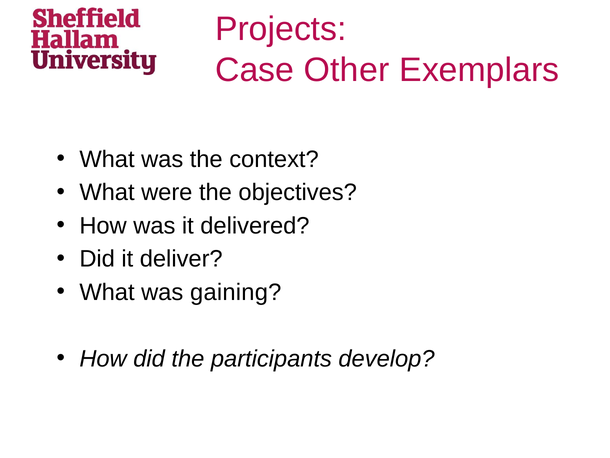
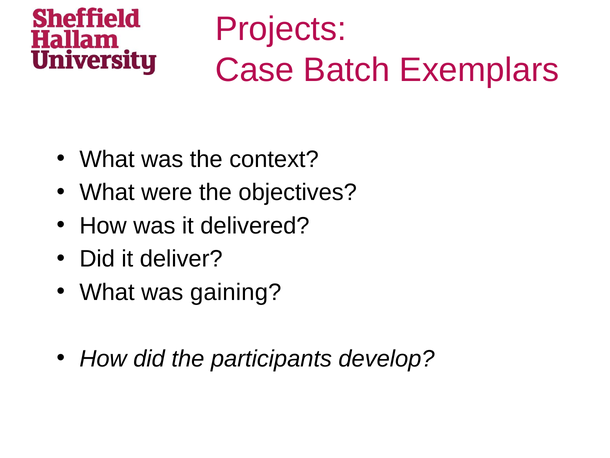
Other: Other -> Batch
